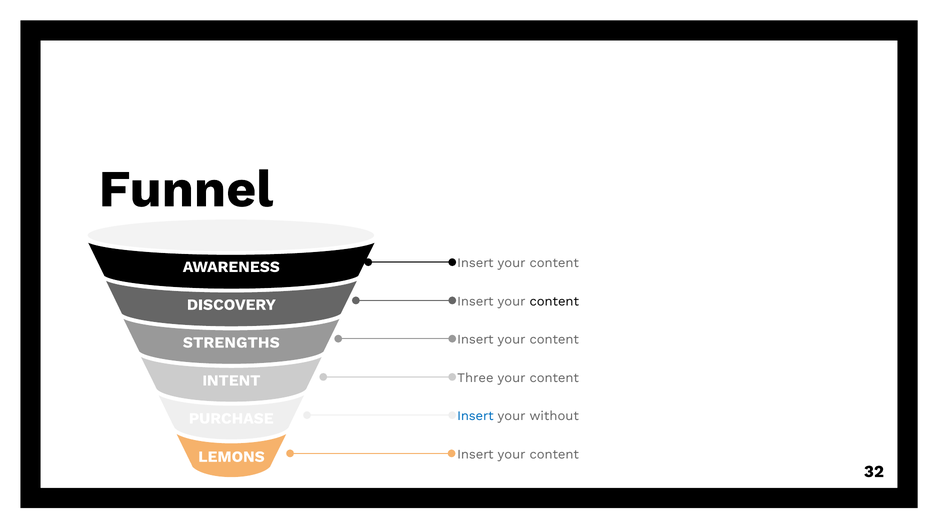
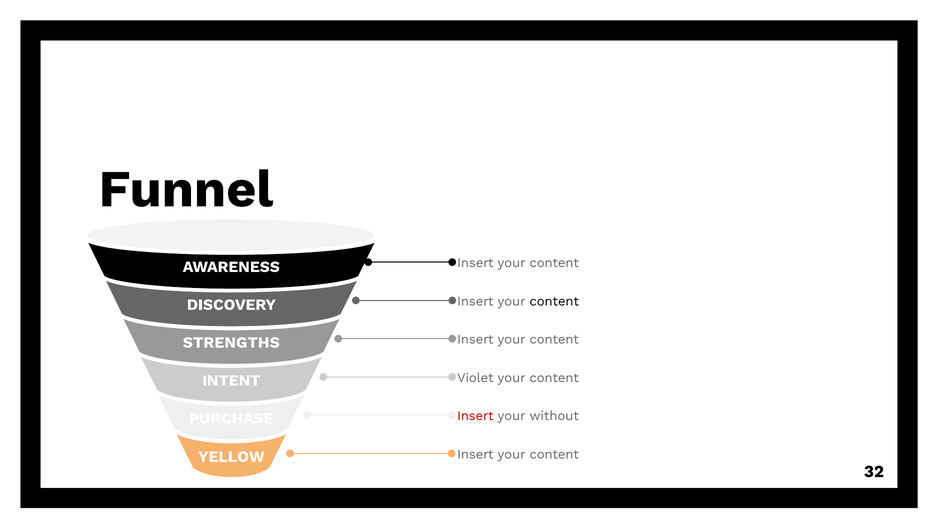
Three: Three -> Violet
Insert at (475, 417) colour: blue -> red
LEMONS: LEMONS -> YELLOW
